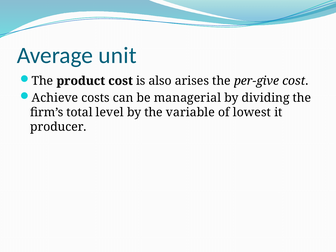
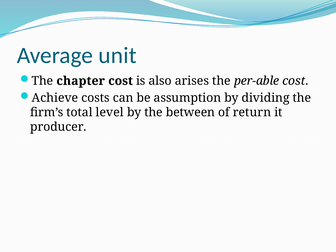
product: product -> chapter
per-give: per-give -> per-able
managerial: managerial -> assumption
variable: variable -> between
lowest: lowest -> return
